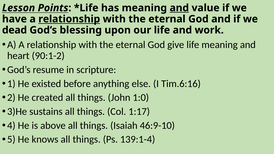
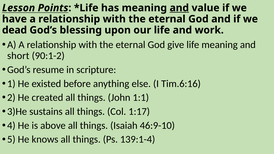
relationship at (69, 19) underline: present -> none
heart: heart -> short
1:0: 1:0 -> 1:1
